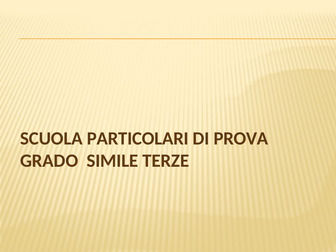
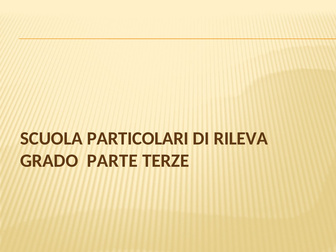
PROVA: PROVA -> RILEVA
SIMILE: SIMILE -> PARTE
